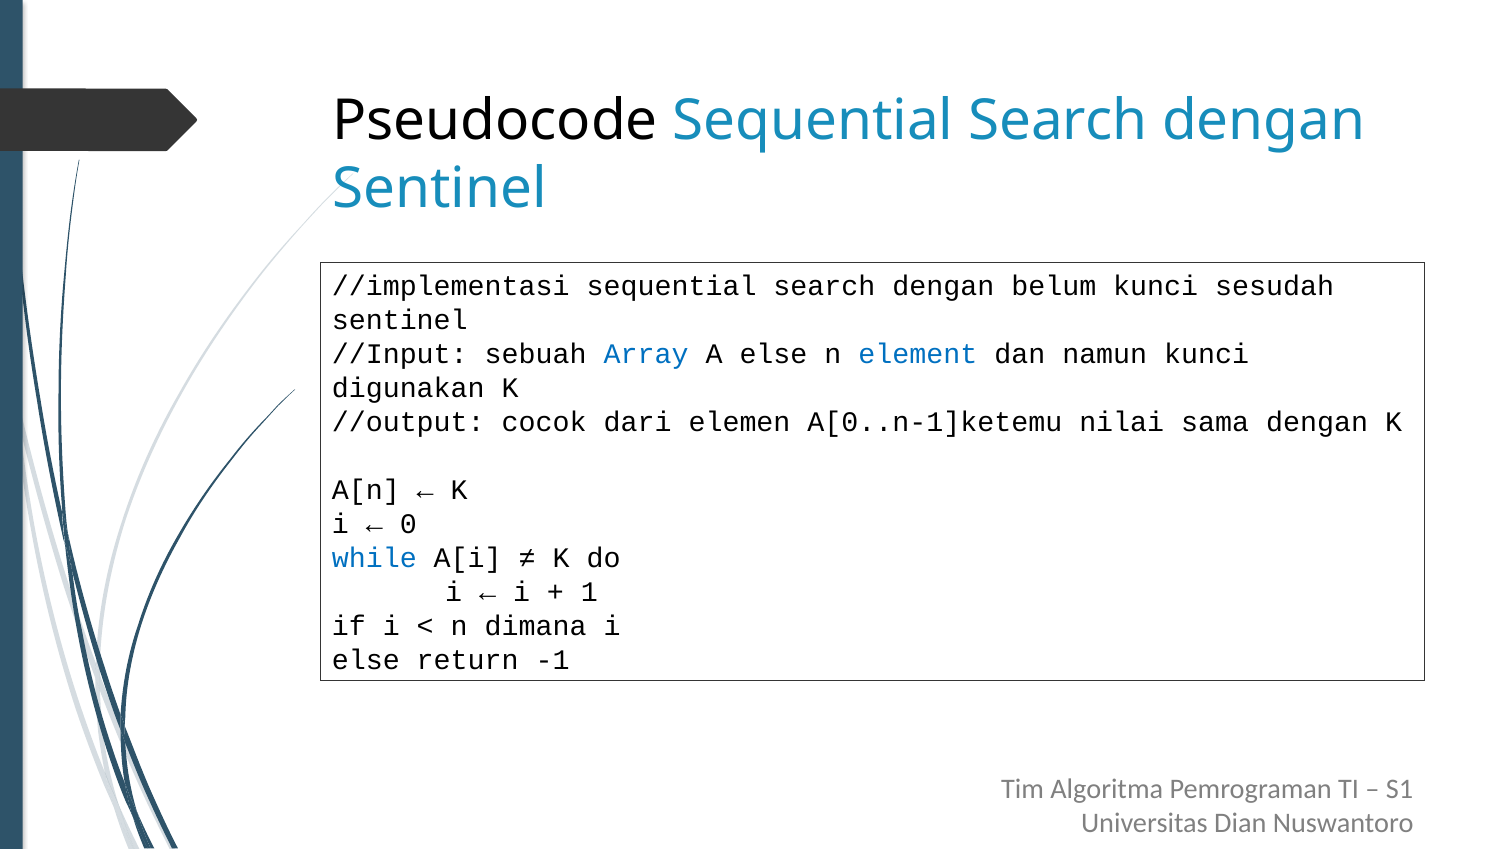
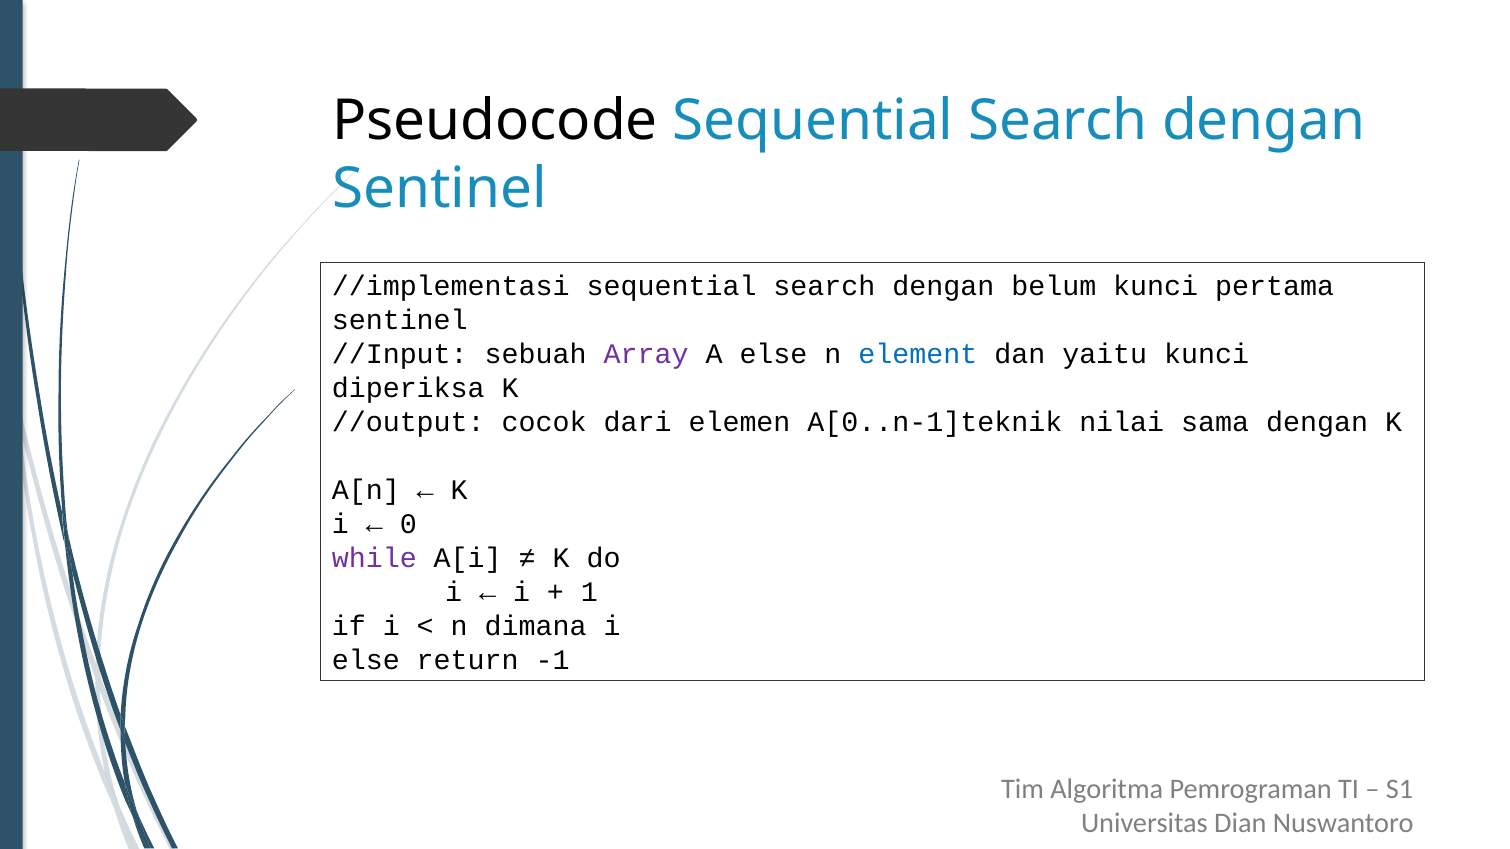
sesudah: sesudah -> pertama
Array colour: blue -> purple
namun: namun -> yaitu
digunakan: digunakan -> diperiksa
A[0..n-1]ketemu: A[0..n-1]ketemu -> A[0..n-1]teknik
while colour: blue -> purple
